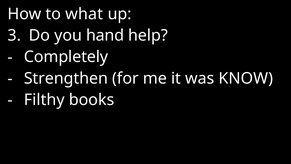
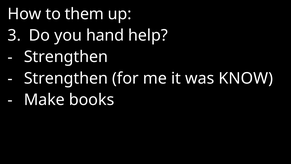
what: what -> them
Completely at (66, 57): Completely -> Strengthen
Filthy: Filthy -> Make
